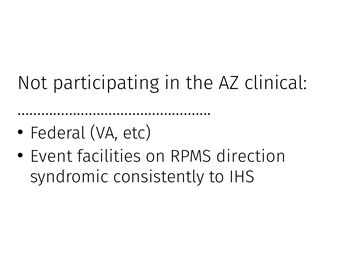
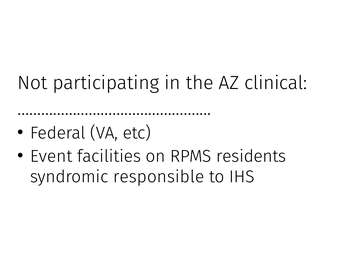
direction: direction -> residents
consistently: consistently -> responsible
